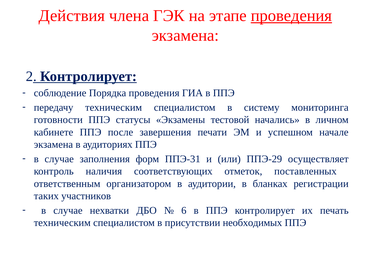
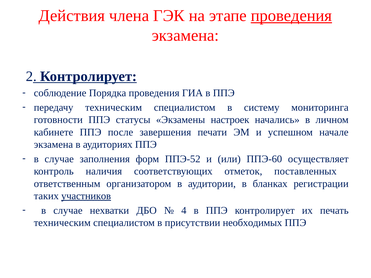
тестовой: тестовой -> настроек
ППЭ-31: ППЭ-31 -> ППЭ-52
ППЭ-29: ППЭ-29 -> ППЭ-60
участников underline: none -> present
6: 6 -> 4
